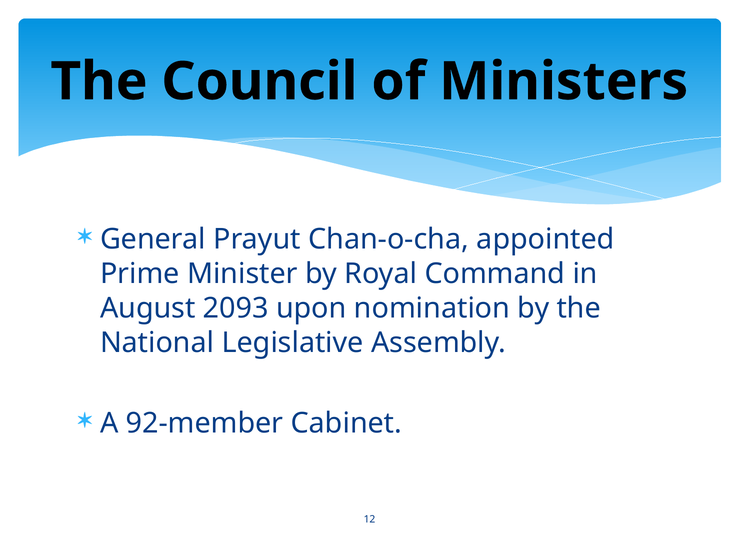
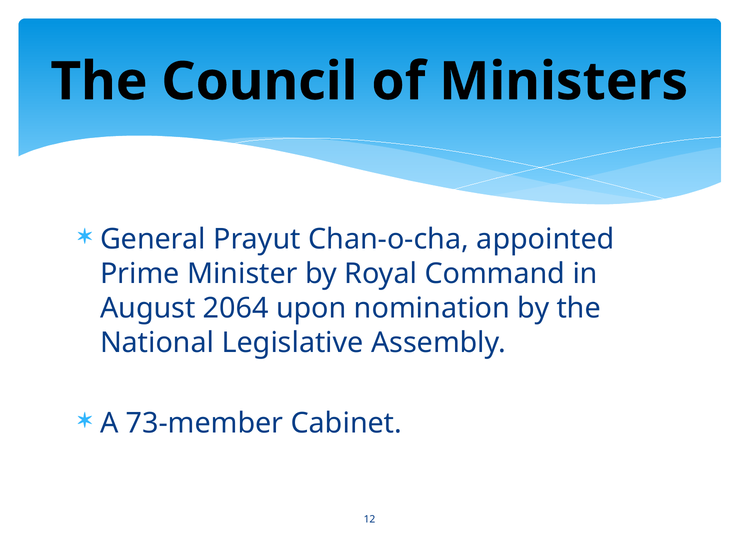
2093: 2093 -> 2064
92-member: 92-member -> 73-member
